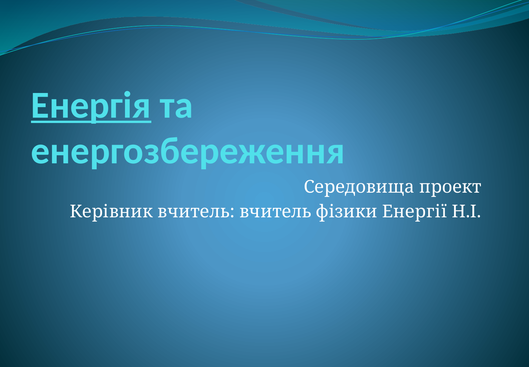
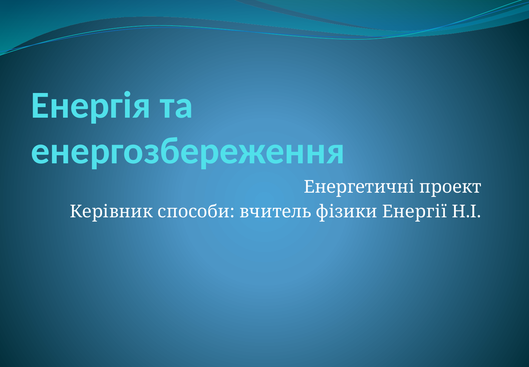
Енергія underline: present -> none
Середовища: Середовища -> Енергетичні
Керівник вчитель: вчитель -> способи
